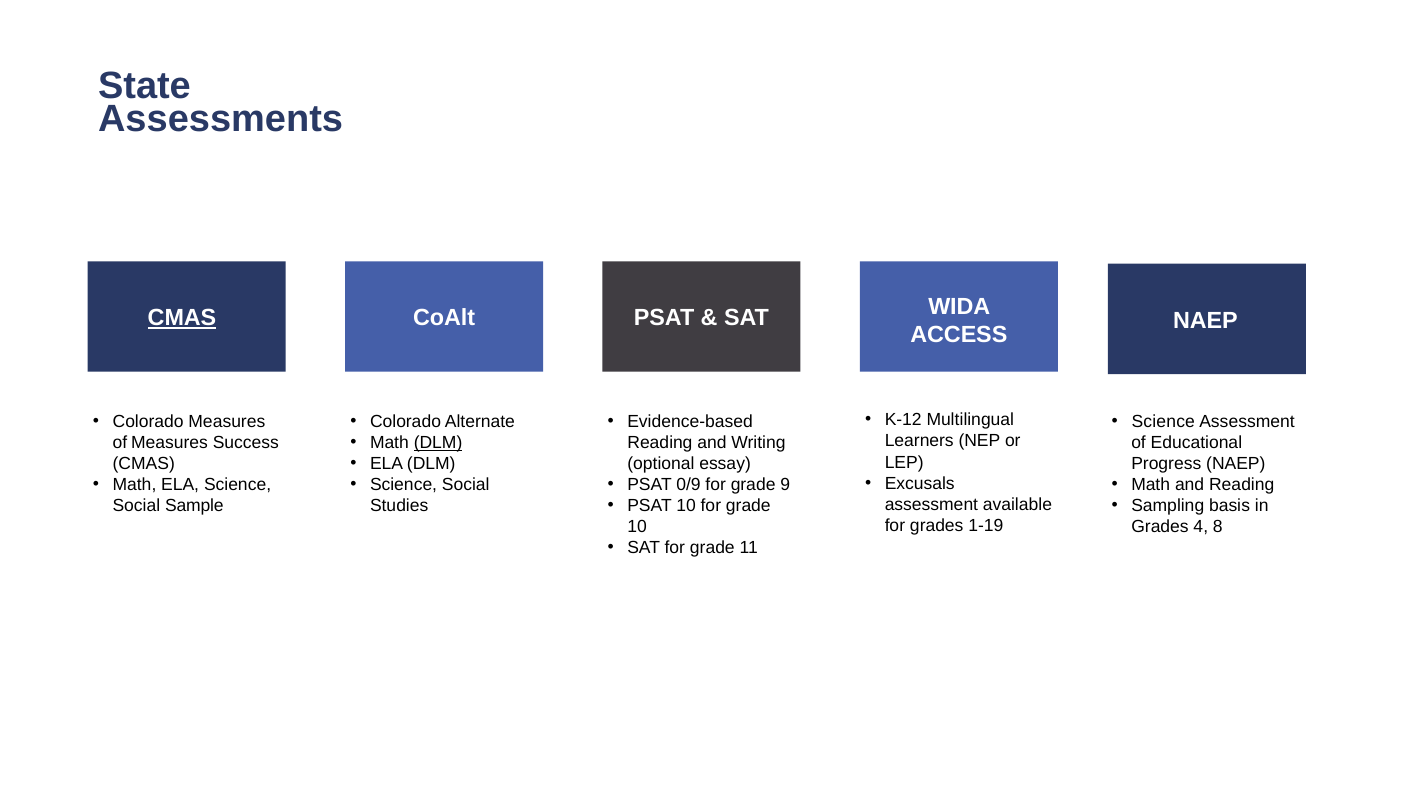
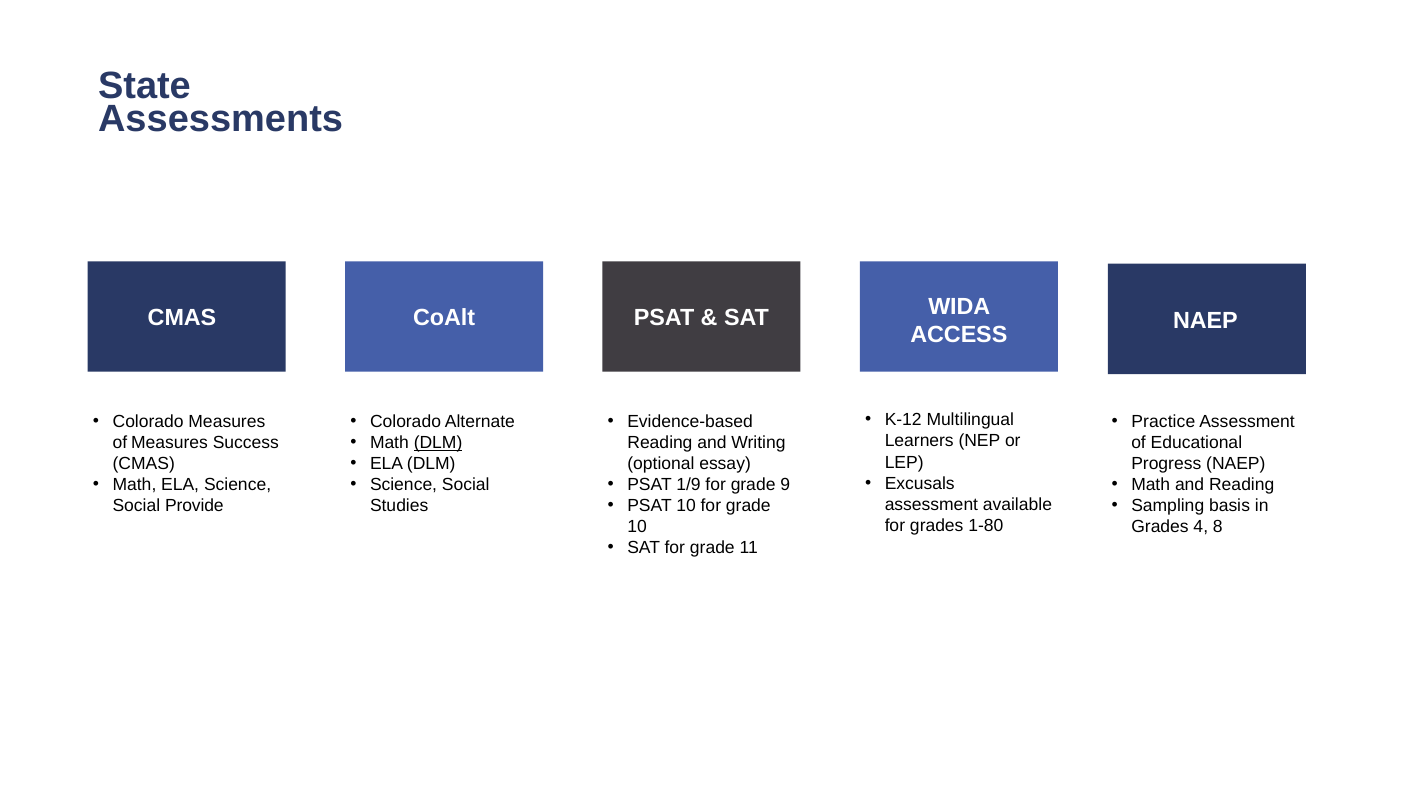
CMAS at (182, 318) underline: present -> none
Science at (1163, 422): Science -> Practice
0/9: 0/9 -> 1/9
Sample: Sample -> Provide
1-19: 1-19 -> 1-80
